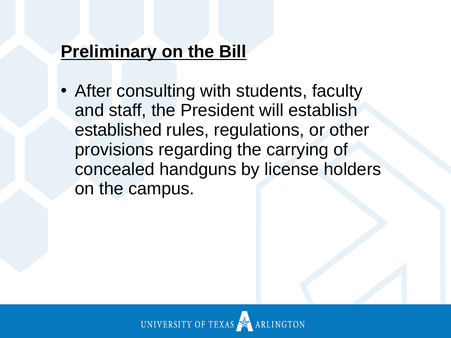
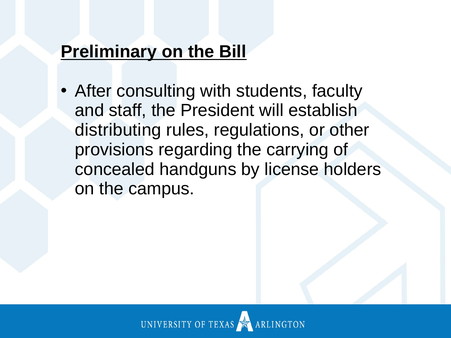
established: established -> distributing
